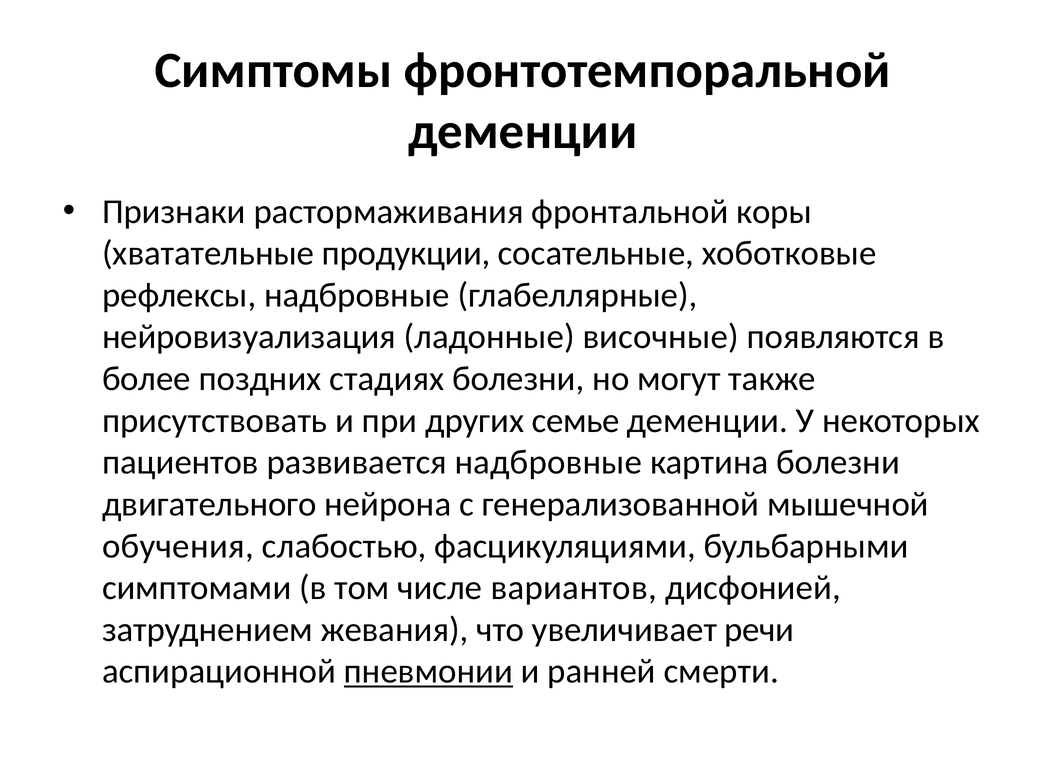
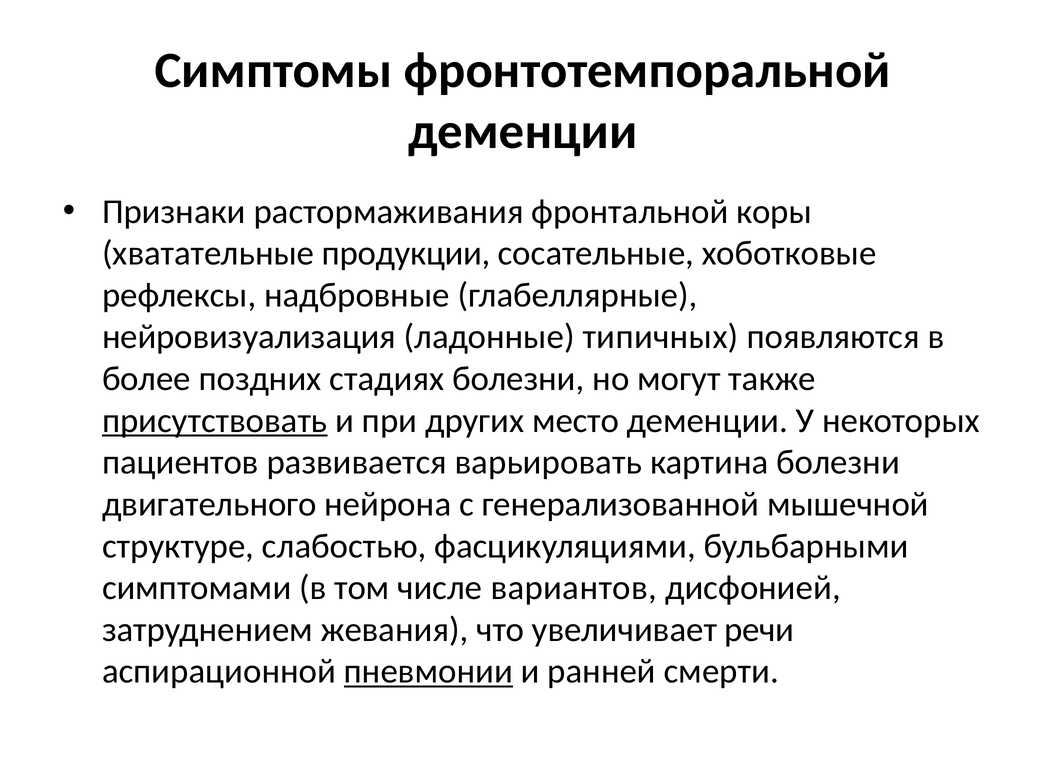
височные: височные -> типичных
присутствовать underline: none -> present
семье: семье -> место
развивается надбровные: надбровные -> варьировать
обучения: обучения -> структуре
